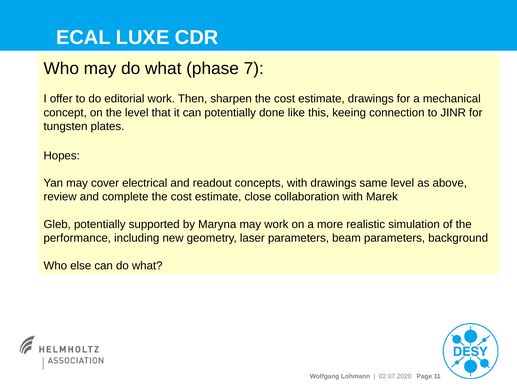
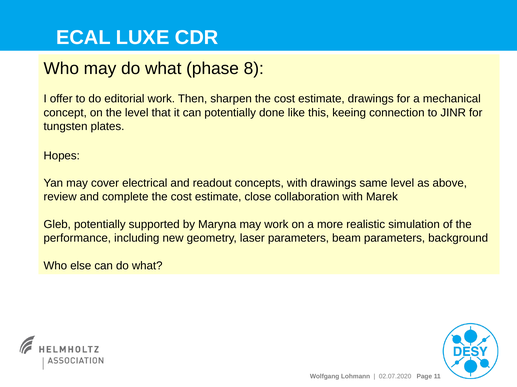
7: 7 -> 8
